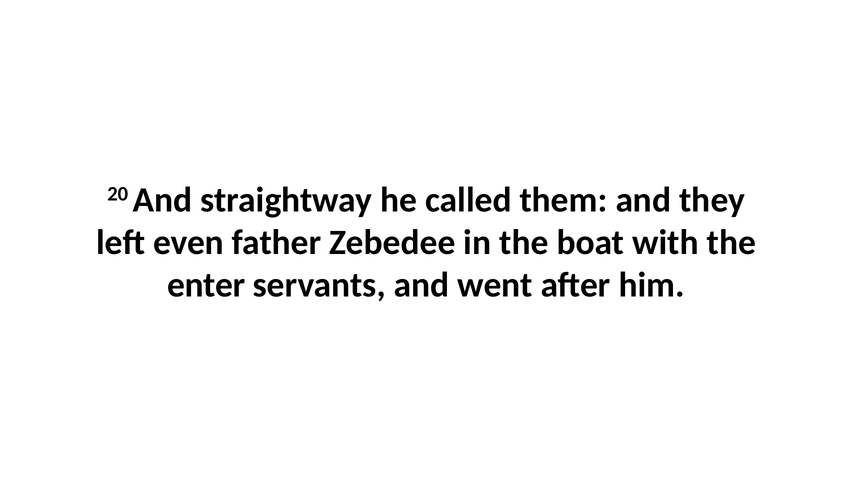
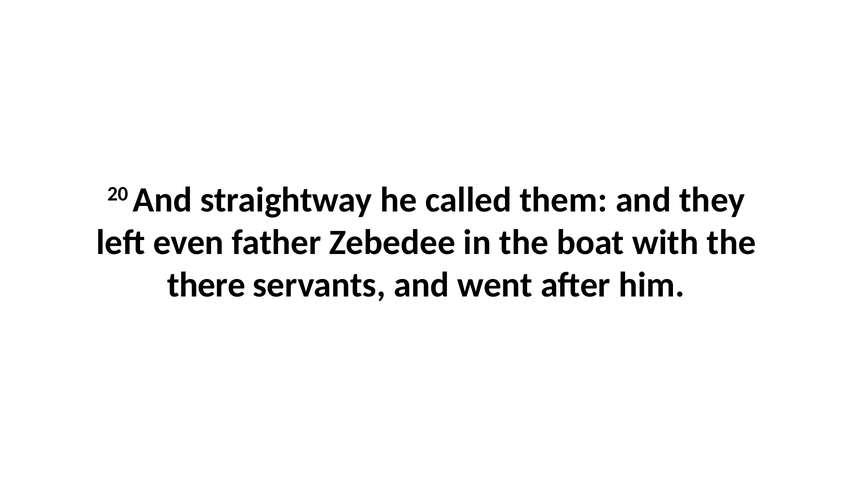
enter: enter -> there
